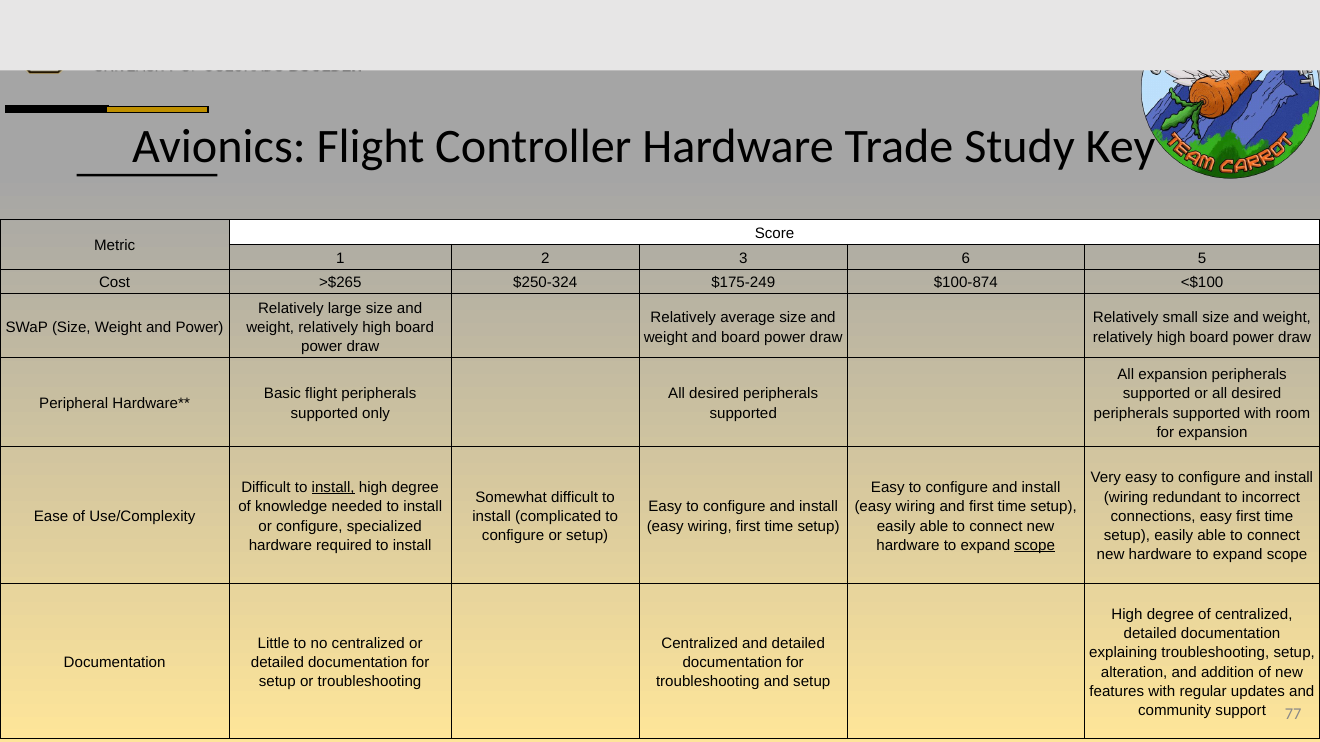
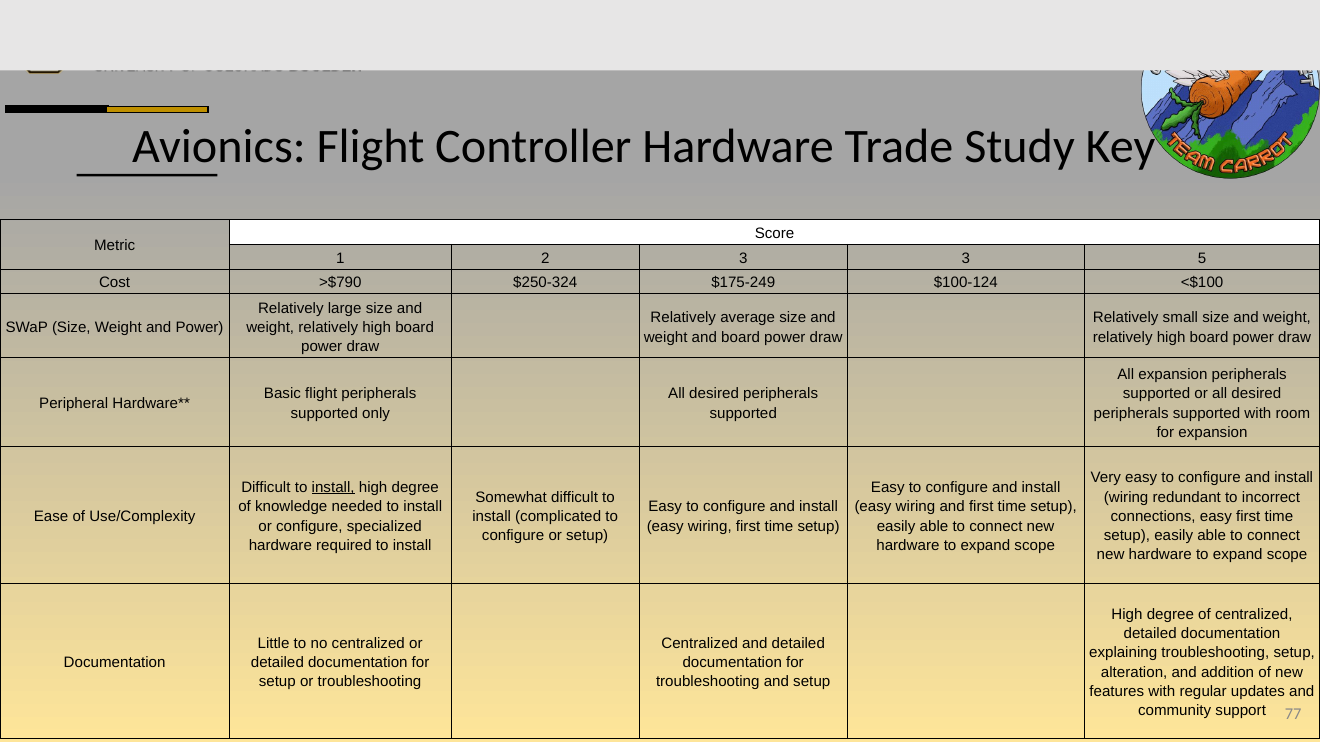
3 6: 6 -> 3
>$265: >$265 -> >$790
$100-874: $100-874 -> $100-124
scope at (1035, 546) underline: present -> none
